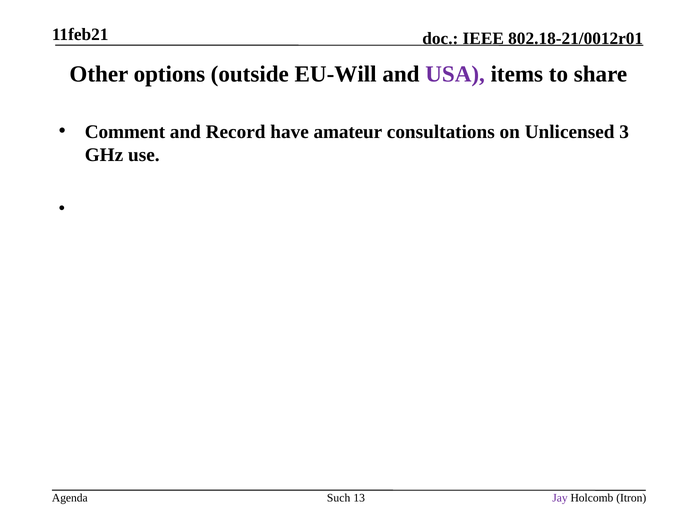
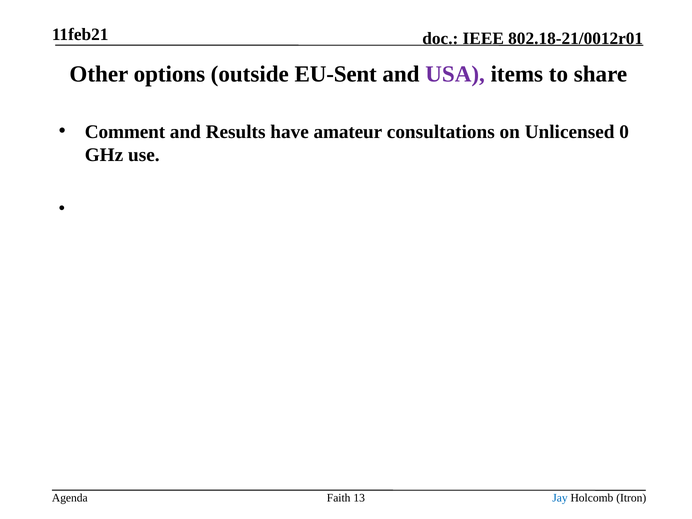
EU-Will: EU-Will -> EU-Sent
Record: Record -> Results
3: 3 -> 0
Such: Such -> Faith
Jay colour: purple -> blue
